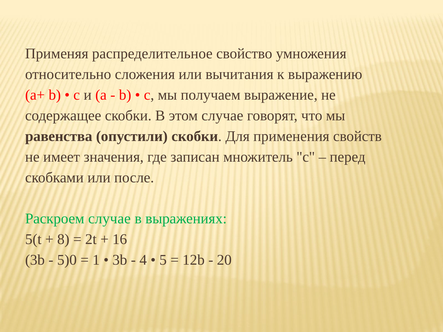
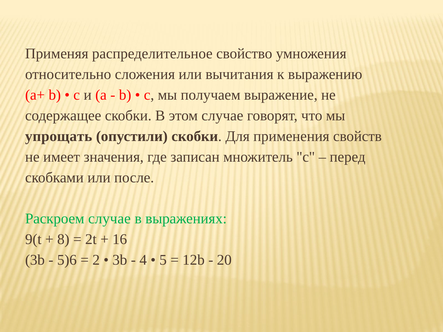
равенства: равенства -> упрощать
5(t: 5(t -> 9(t
5)0: 5)0 -> 5)6
1: 1 -> 2
